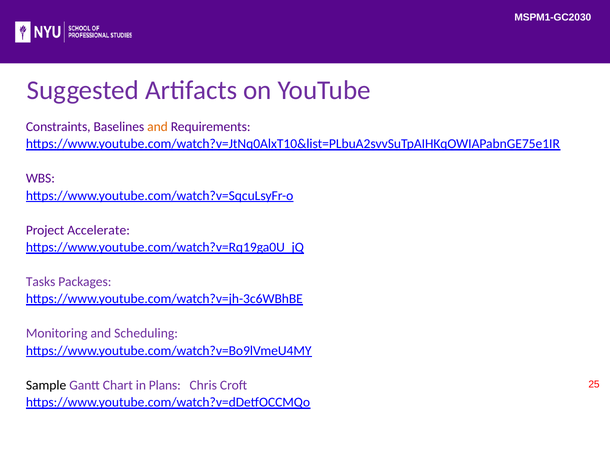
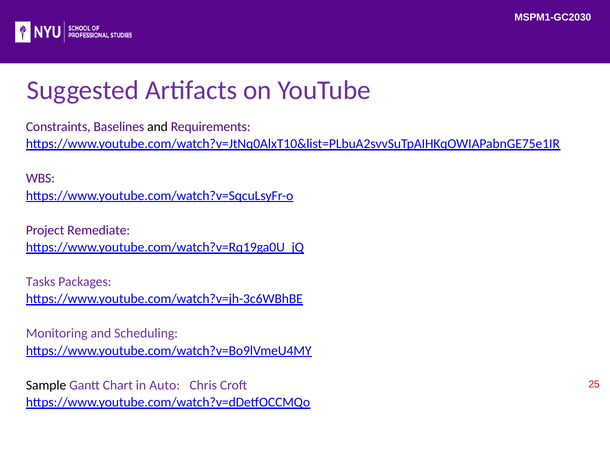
and at (158, 127) colour: orange -> black
Accelerate: Accelerate -> Remediate
Plans: Plans -> Auto
